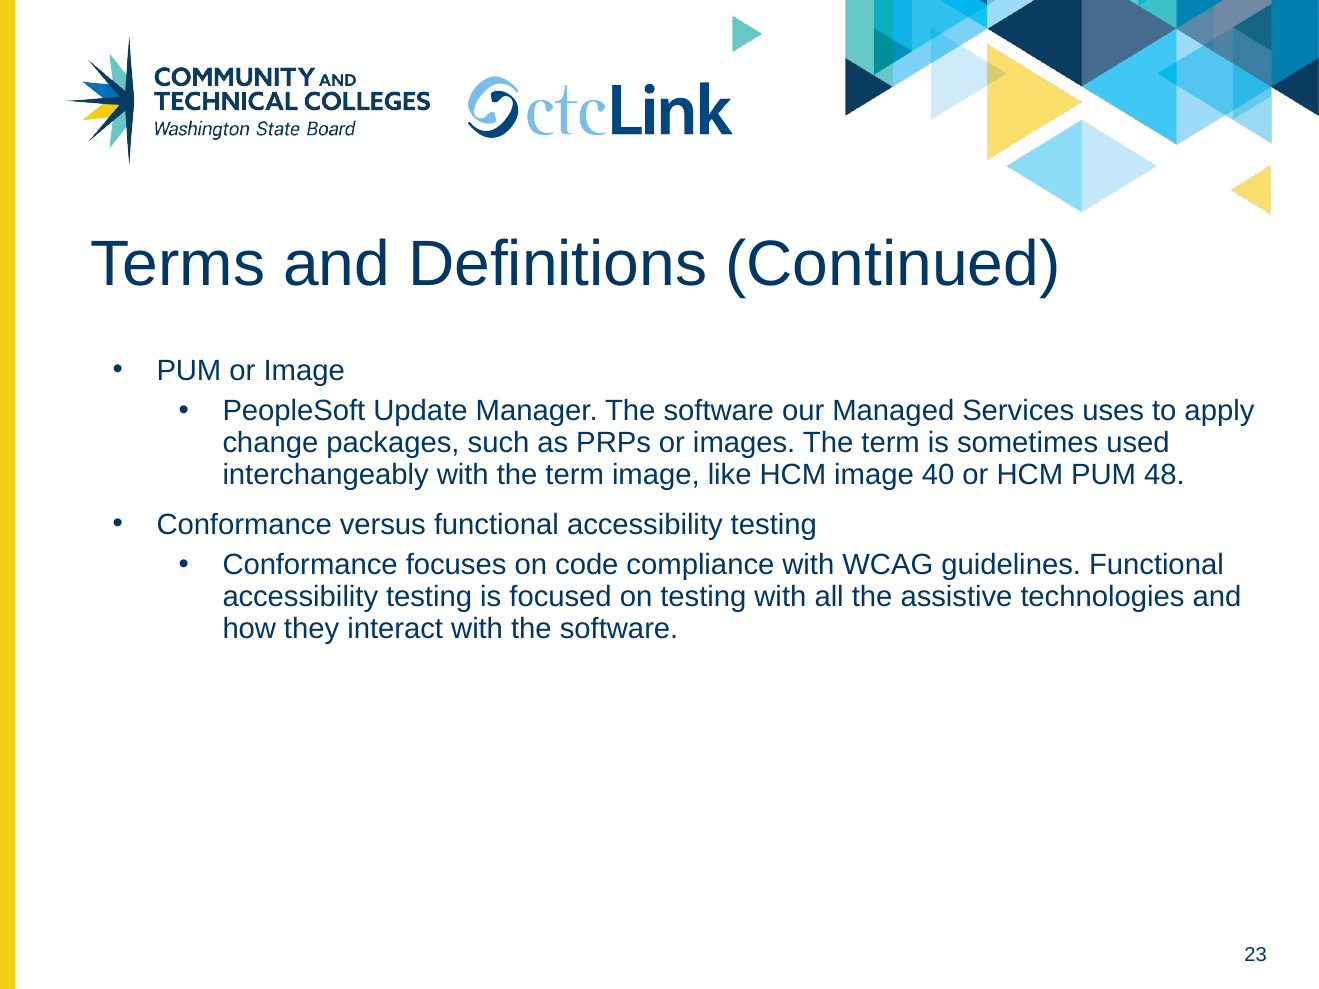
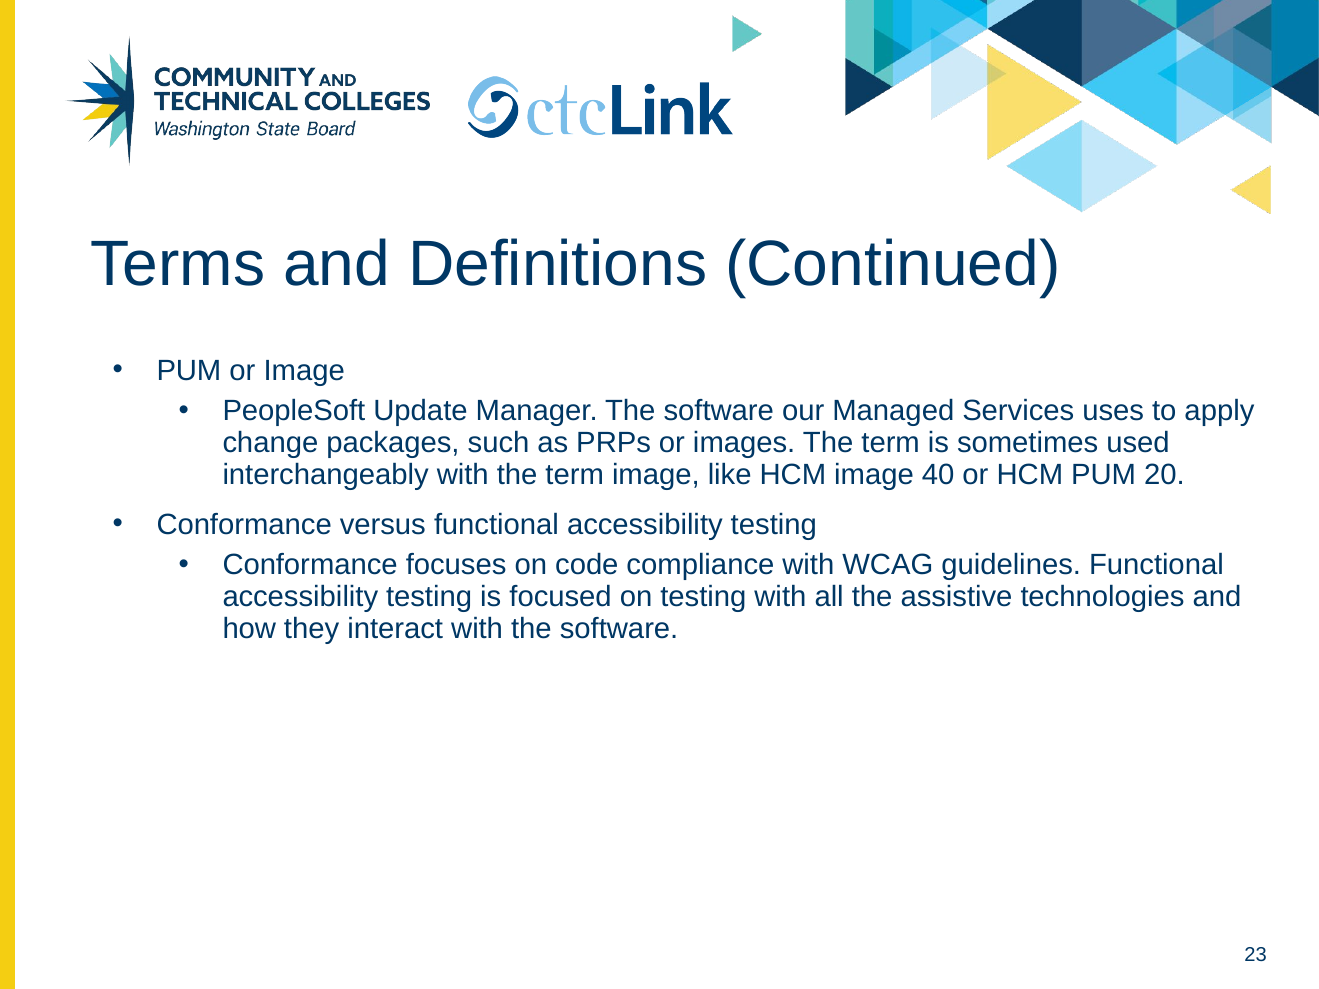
48: 48 -> 20
